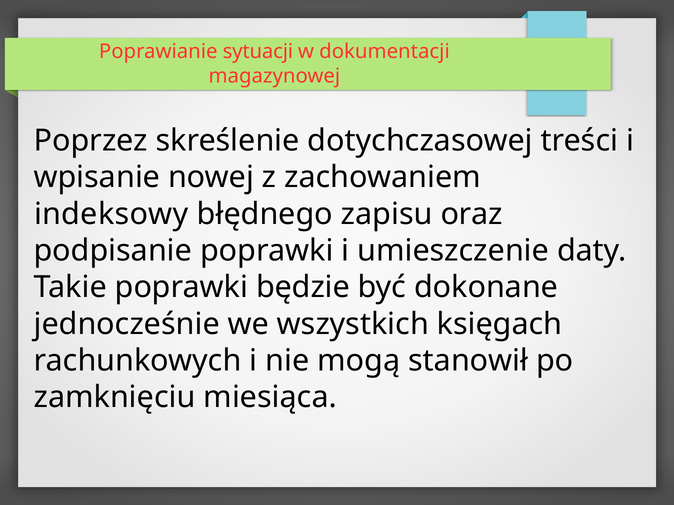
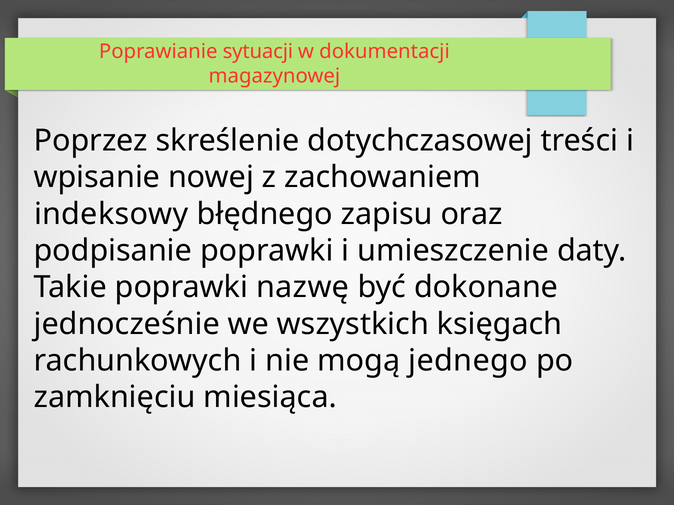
będzie: będzie -> nazwę
stanowił: stanowił -> jednego
